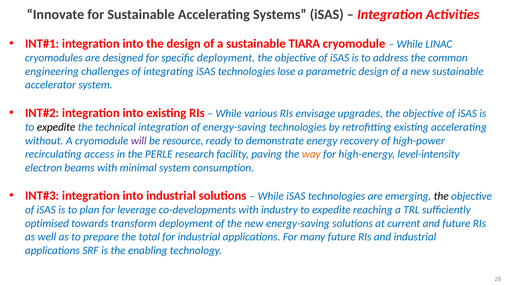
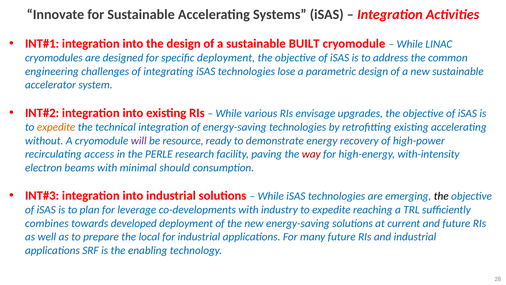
TIARA: TIARA -> BUILT
expedite at (56, 127) colour: black -> orange
way colour: orange -> red
level-intensity: level-intensity -> with-intensity
minimal system: system -> should
optimised: optimised -> combines
transform: transform -> developed
total: total -> local
